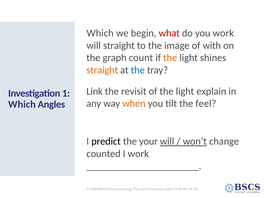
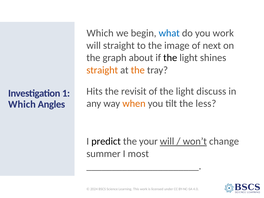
what colour: red -> blue
with: with -> next
count: count -> about
the at (170, 58) colour: orange -> black
the at (138, 70) colour: blue -> orange
Link: Link -> Hits
explain: explain -> discuss
feel: feel -> less
counted: counted -> summer
I work: work -> most
